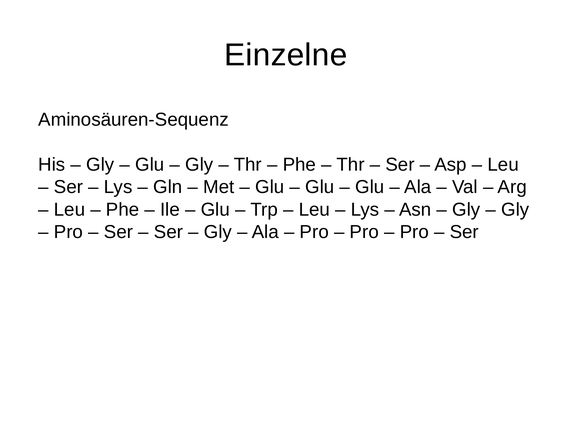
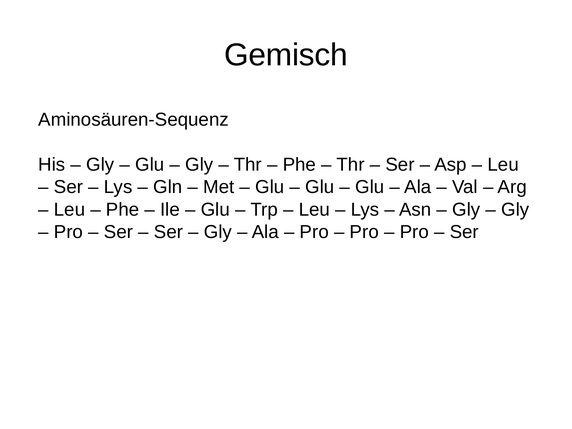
Einzelne: Einzelne -> Gemisch
